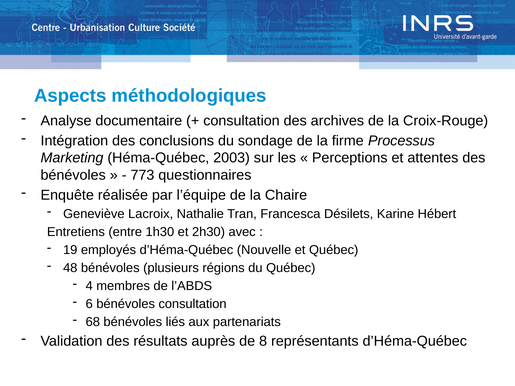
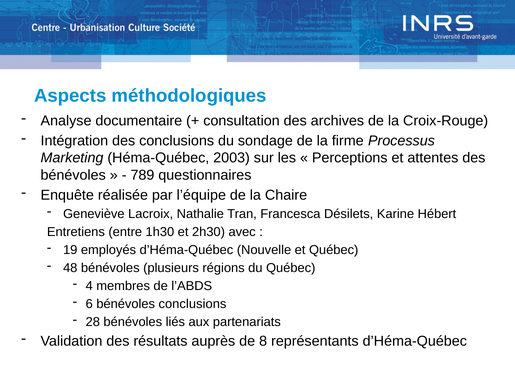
773: 773 -> 789
bénévoles consultation: consultation -> conclusions
68: 68 -> 28
